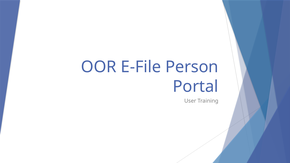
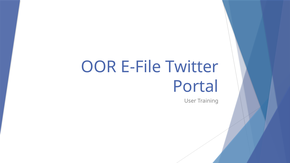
Person: Person -> Twitter
